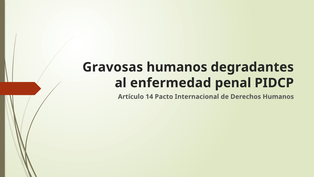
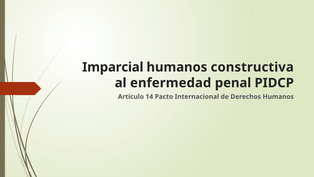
Gravosas: Gravosas -> Imparcial
degradantes: degradantes -> constructiva
